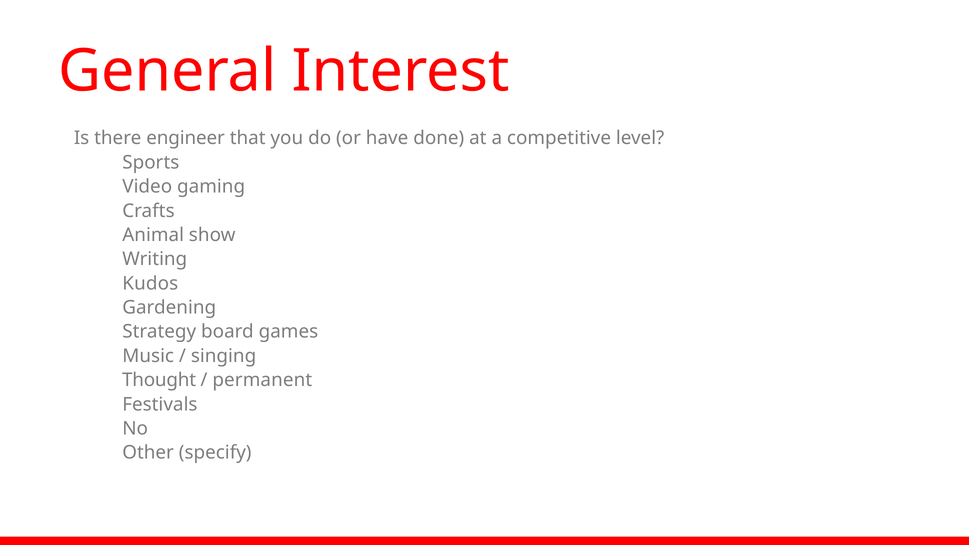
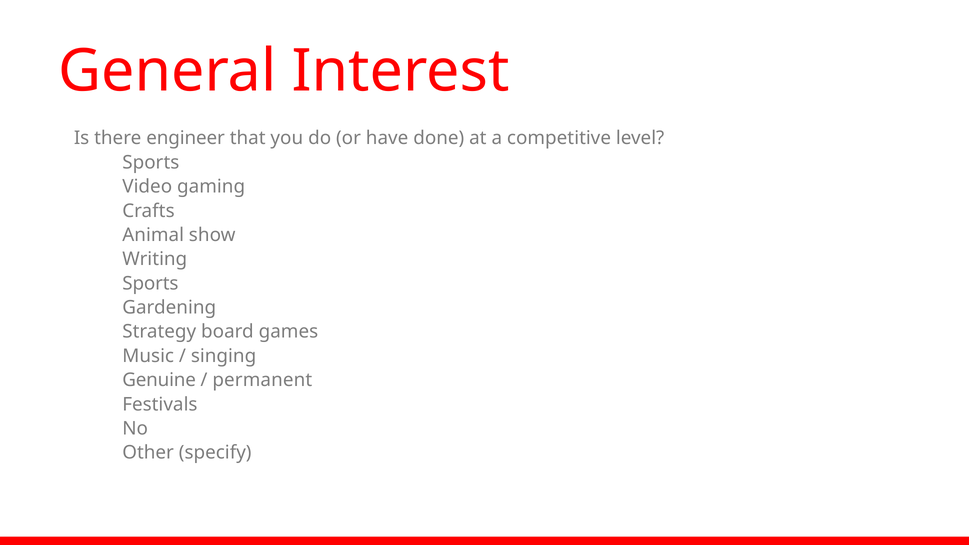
Kudos at (150, 283): Kudos -> Sports
Thought: Thought -> Genuine
